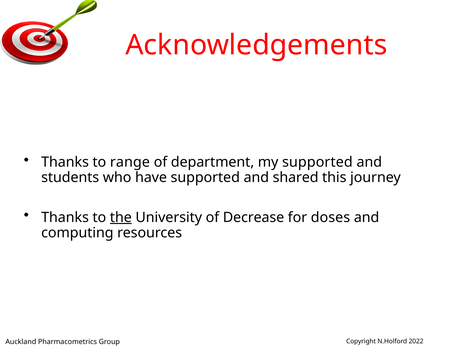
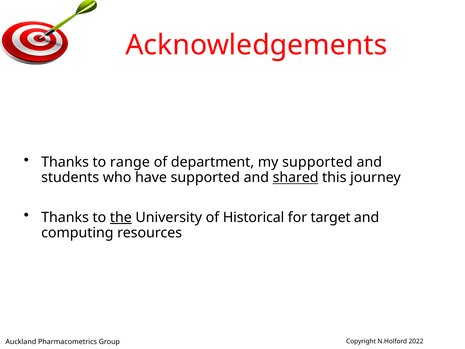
shared underline: none -> present
Decrease: Decrease -> Historical
doses: doses -> target
